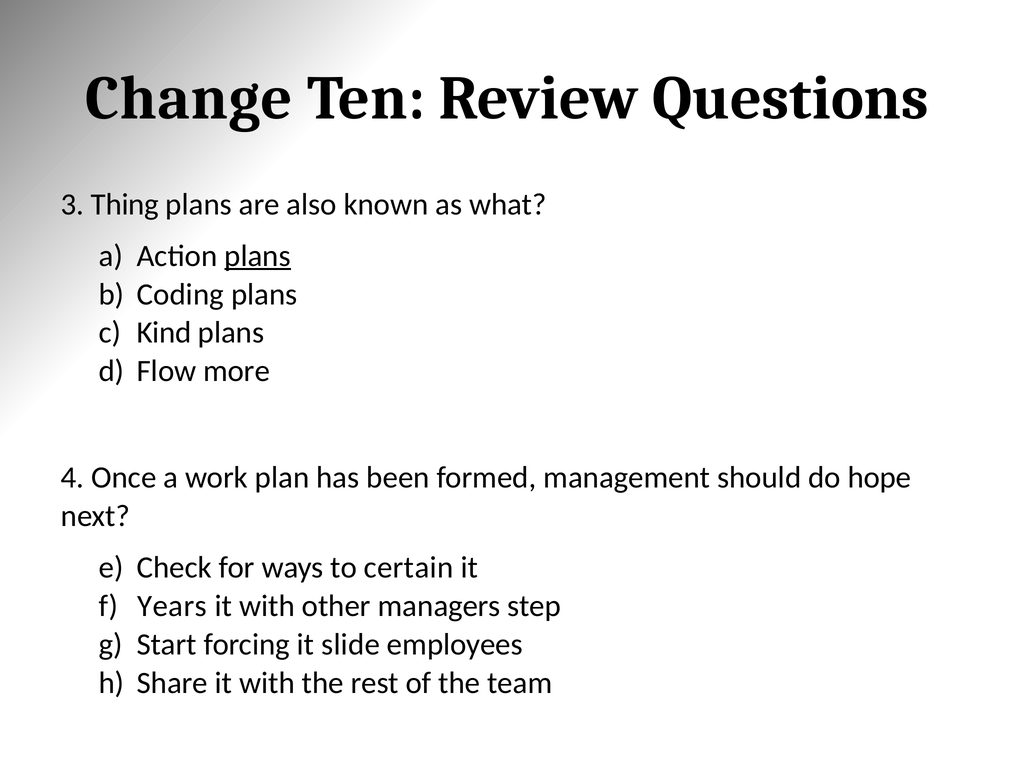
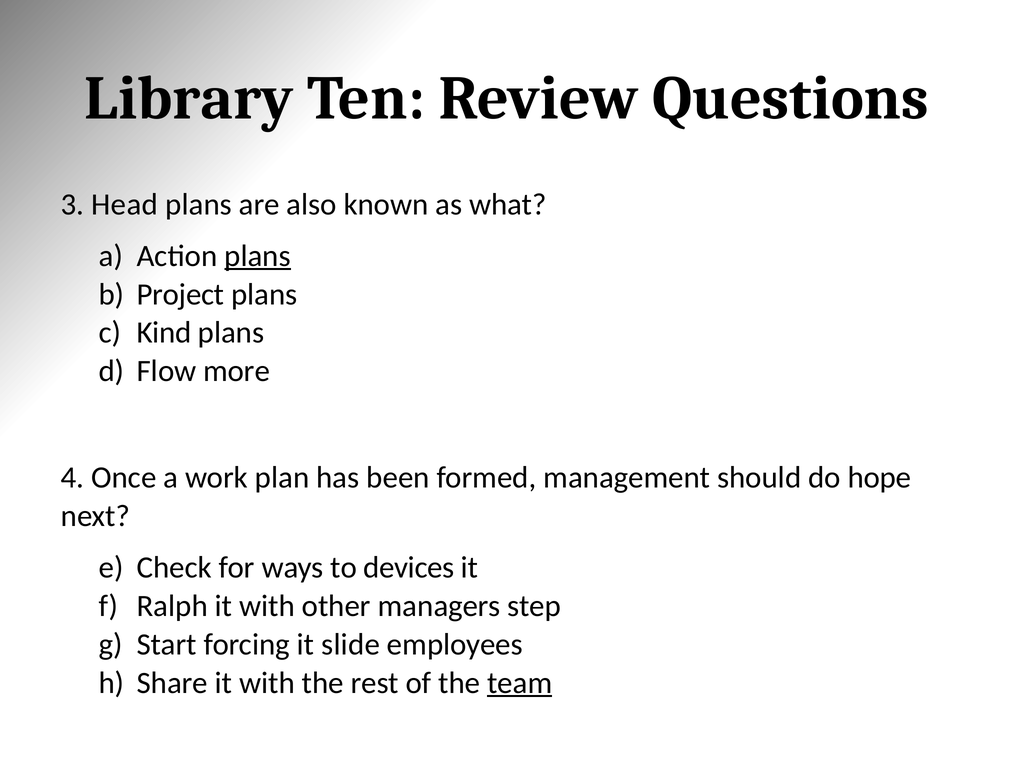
Change: Change -> Library
Thing: Thing -> Head
Coding: Coding -> Project
certain: certain -> devices
Years: Years -> Ralph
team underline: none -> present
